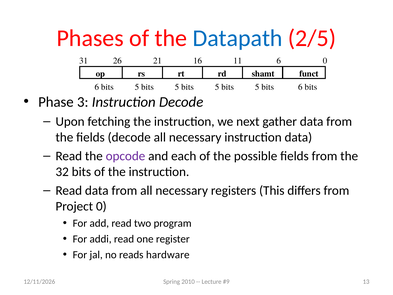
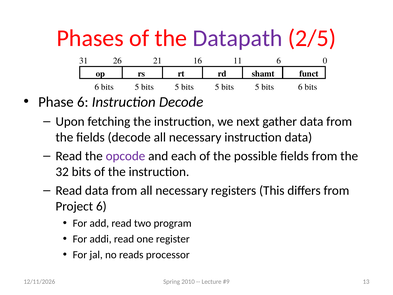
Datapath colour: blue -> purple
Phase 3: 3 -> 6
Project 0: 0 -> 6
hardware: hardware -> processor
